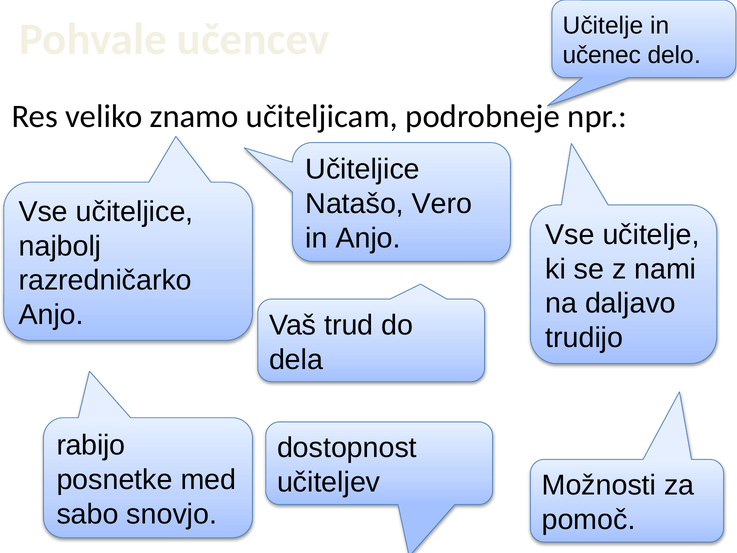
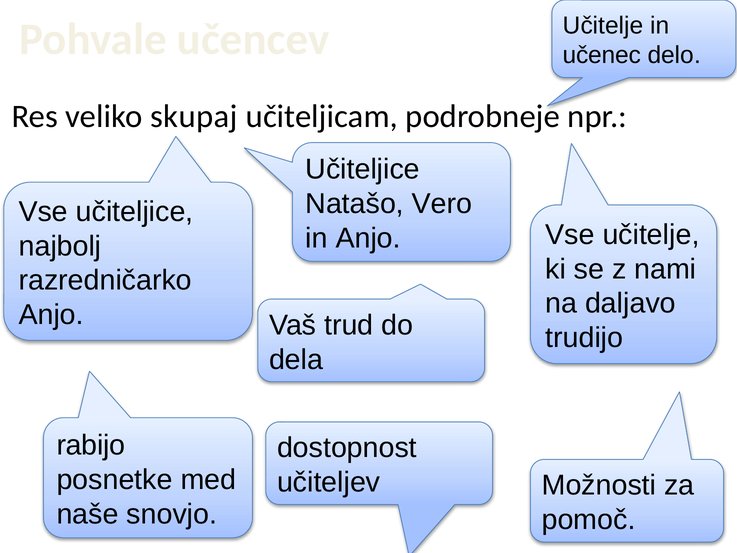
znamo: znamo -> skupaj
sabo: sabo -> naše
